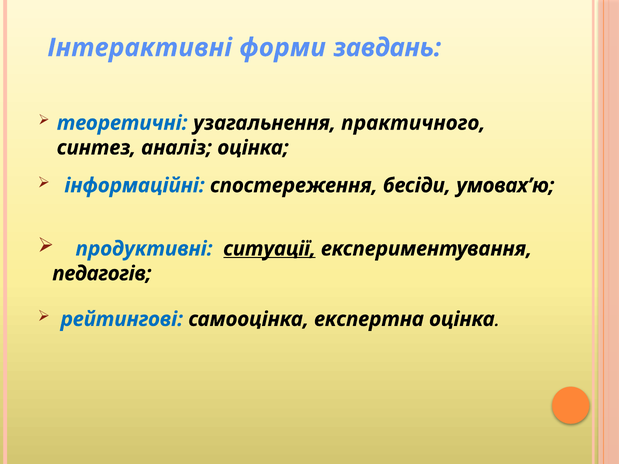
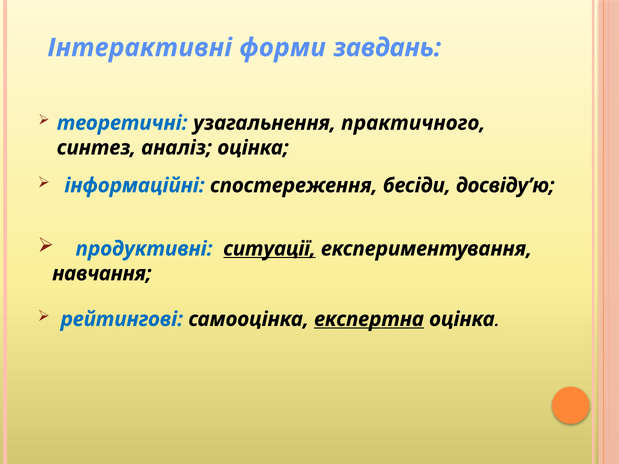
умовах’ю: умовах’ю -> досвіду’ю
педагогів: педагогів -> навчання
експертна underline: none -> present
